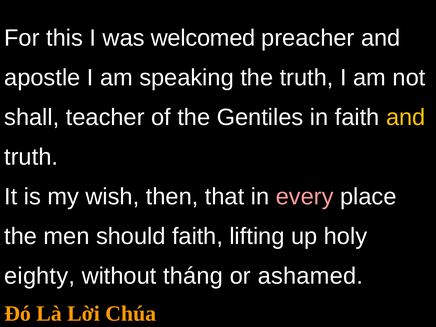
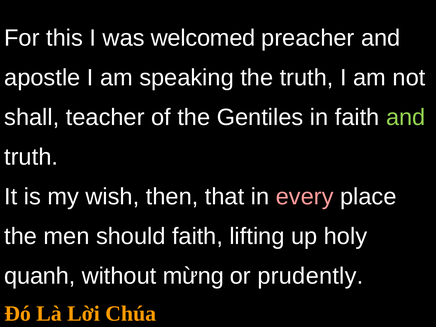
and at (406, 117) colour: yellow -> light green
eighty: eighty -> quanh
tháng: tháng -> mừng
ashamed: ashamed -> prudently
